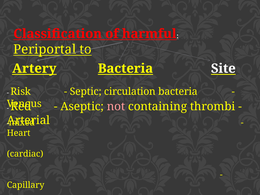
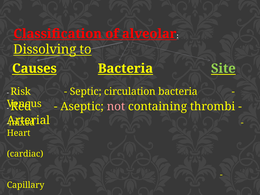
harmful: harmful -> alveolar
Periportal: Periportal -> Dissolving
Artery: Artery -> Causes
Site colour: white -> light green
